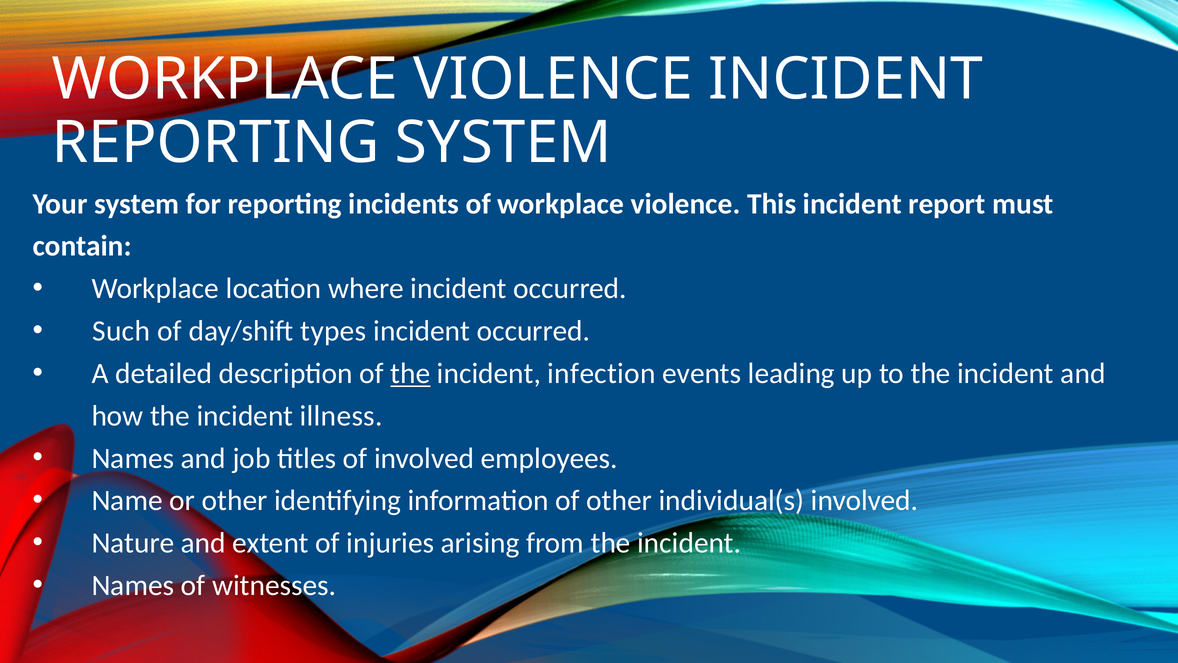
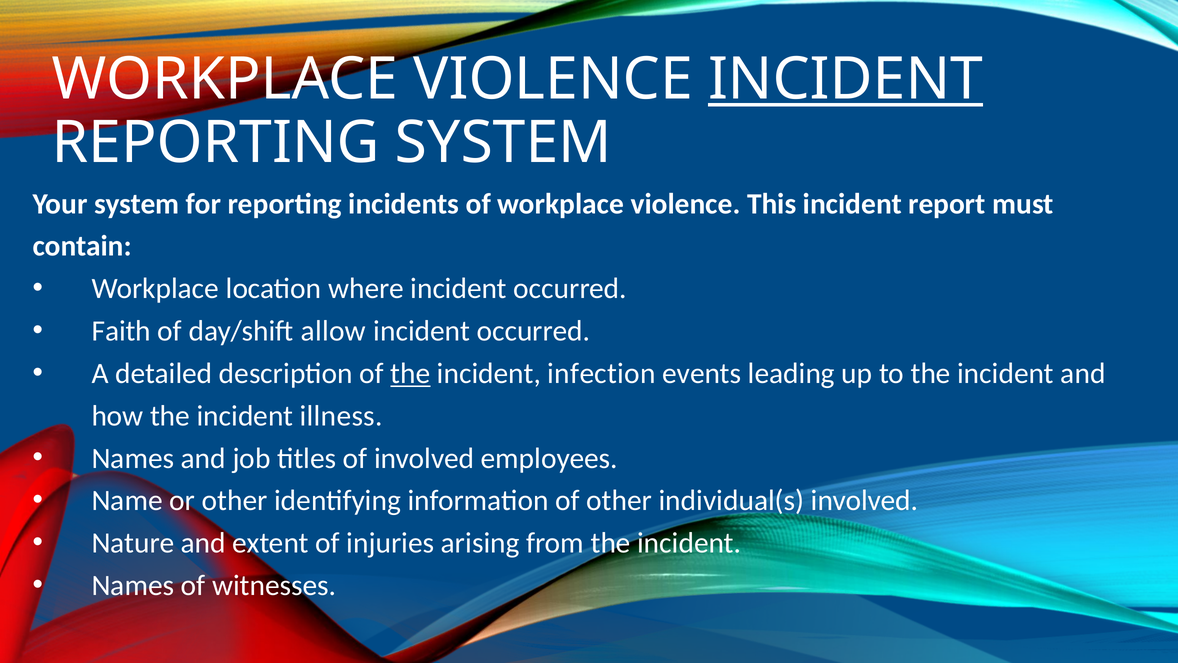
INCIDENT at (846, 79) underline: none -> present
Such: Such -> Faith
types: types -> allow
